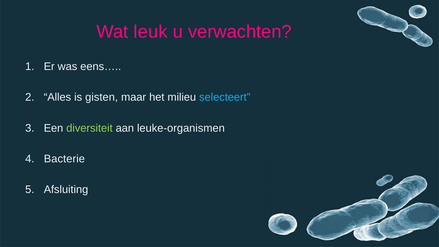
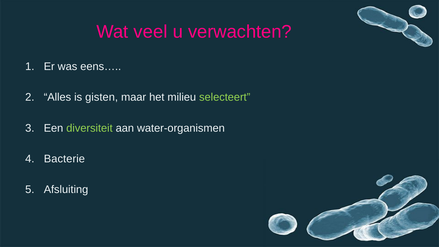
leuk: leuk -> veel
selecteert colour: light blue -> light green
leuke-organismen: leuke-organismen -> water-organismen
